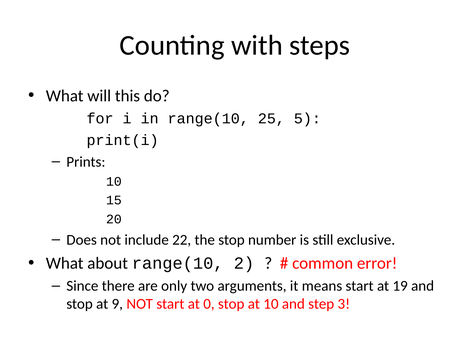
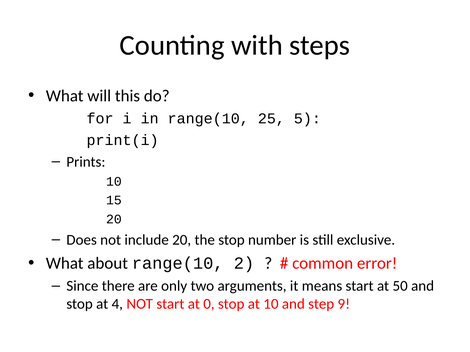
include 22: 22 -> 20
19: 19 -> 50
9: 9 -> 4
3: 3 -> 9
